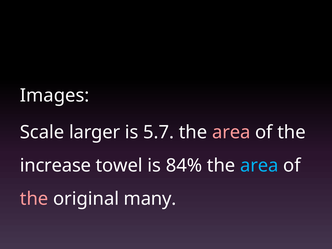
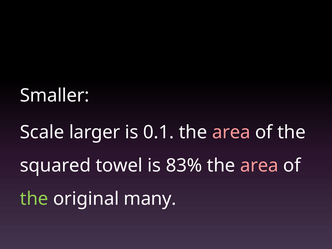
Images: Images -> Smaller
5.7: 5.7 -> 0.1
increase: increase -> squared
84%: 84% -> 83%
area at (259, 165) colour: light blue -> pink
the at (34, 199) colour: pink -> light green
